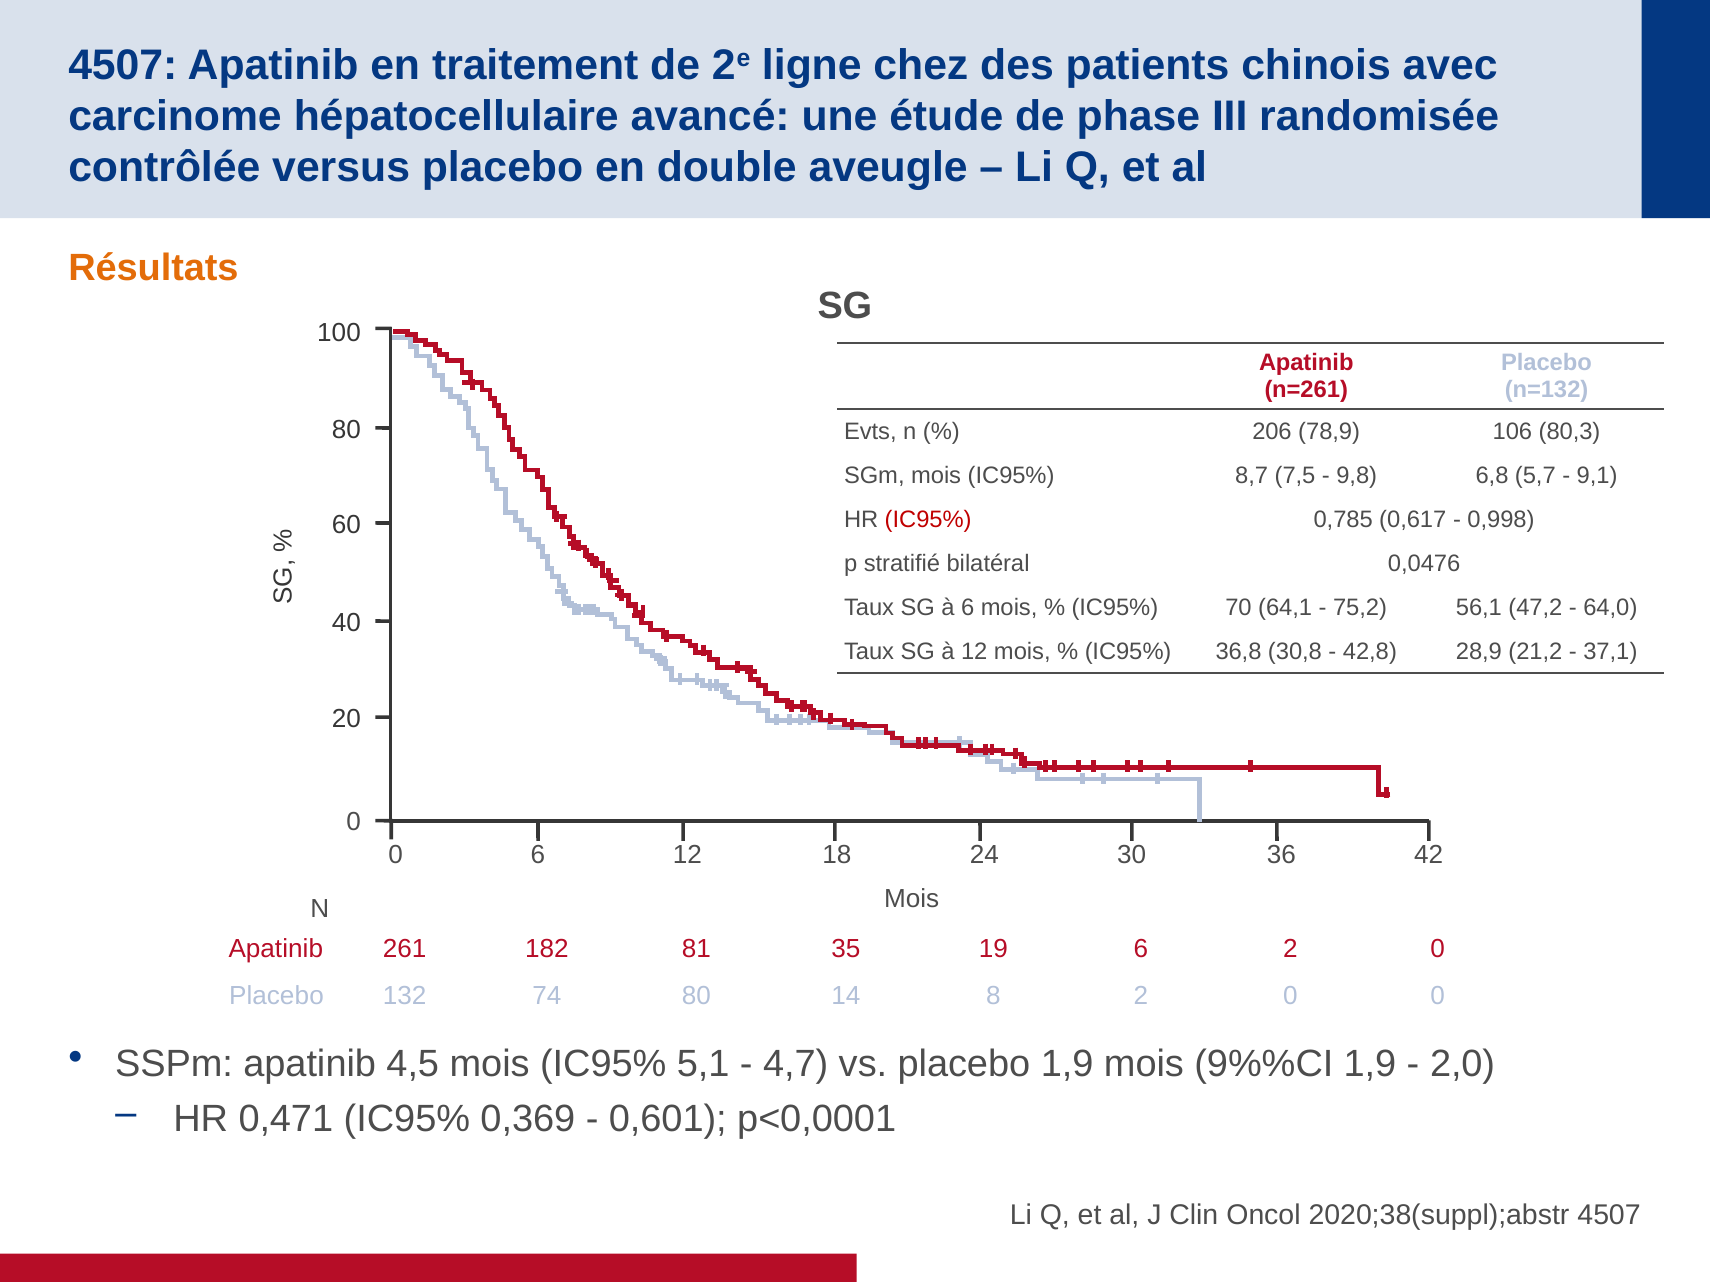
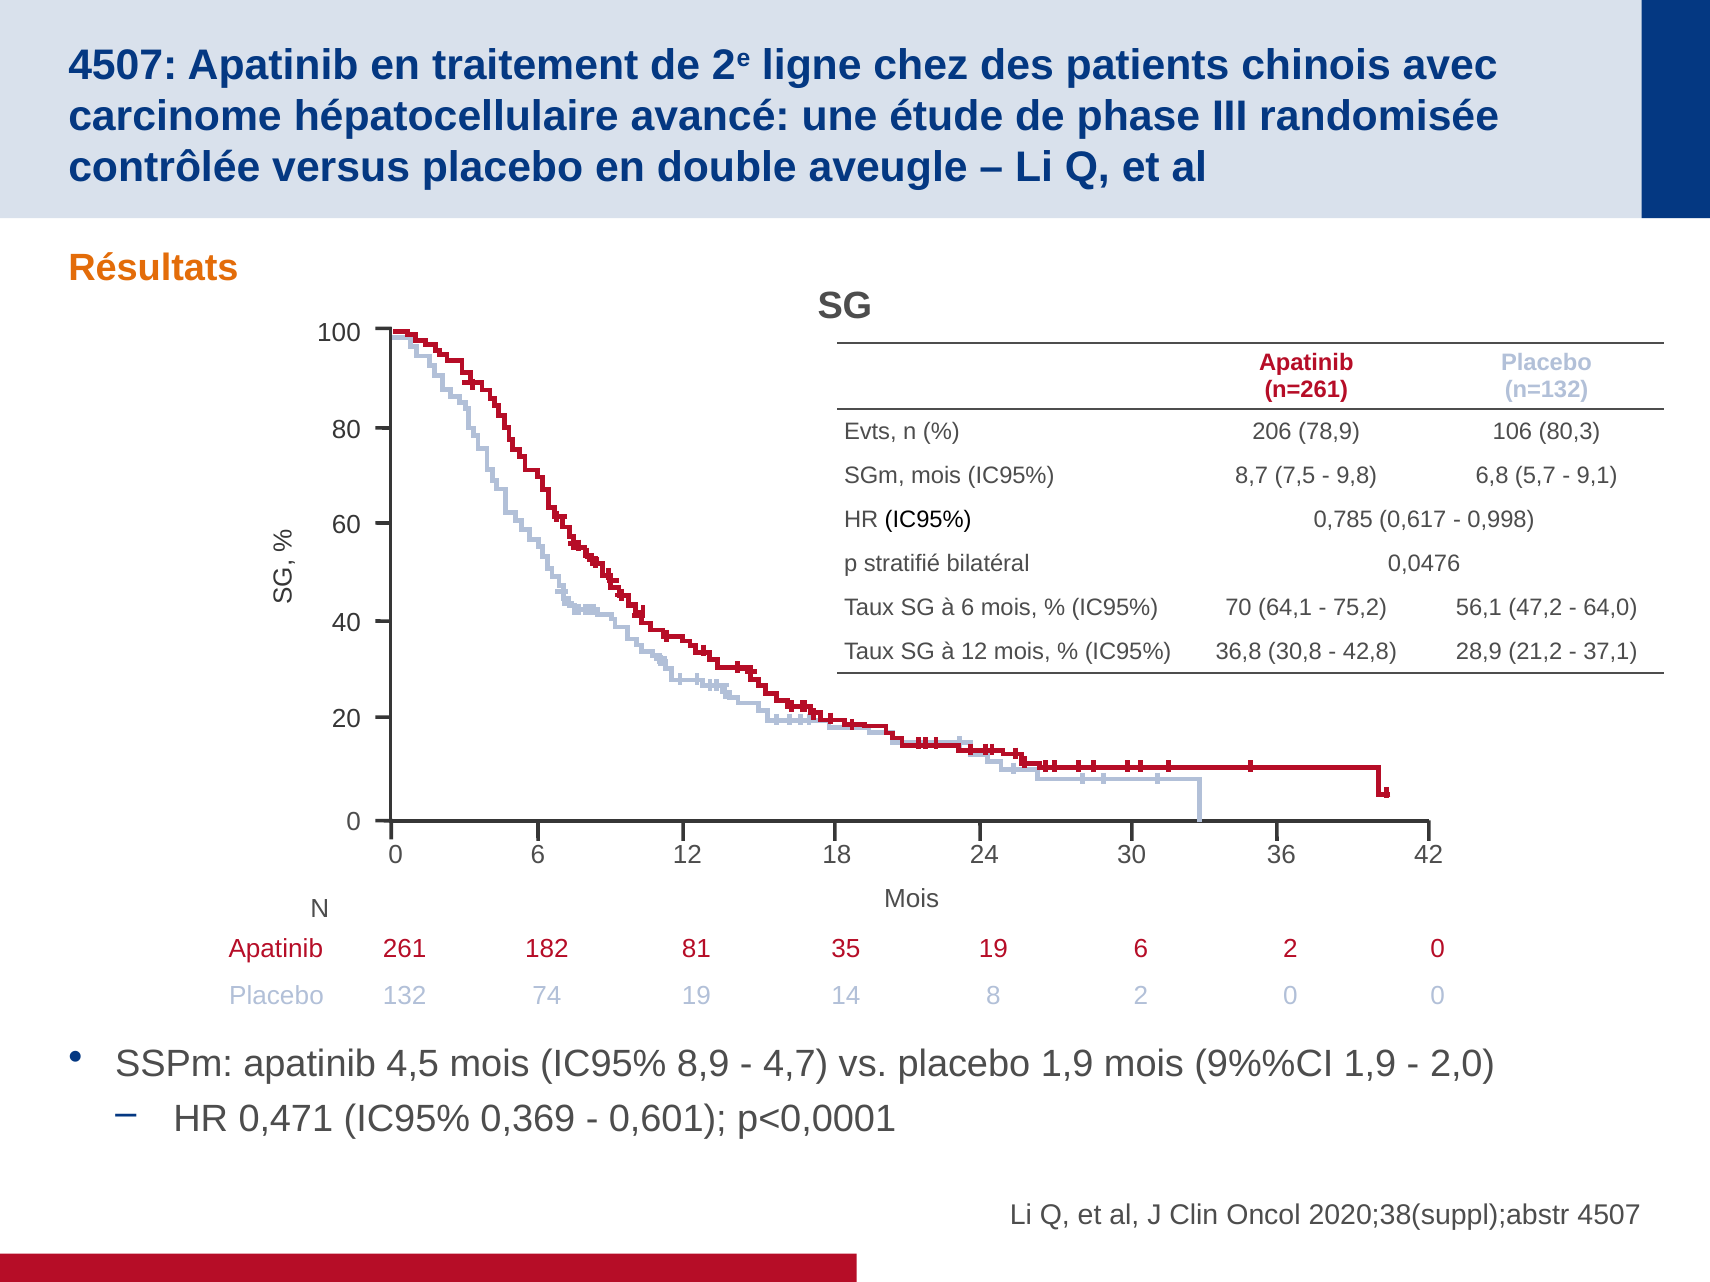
IC95% at (928, 520) colour: red -> black
74 80: 80 -> 19
5,1: 5,1 -> 8,9
